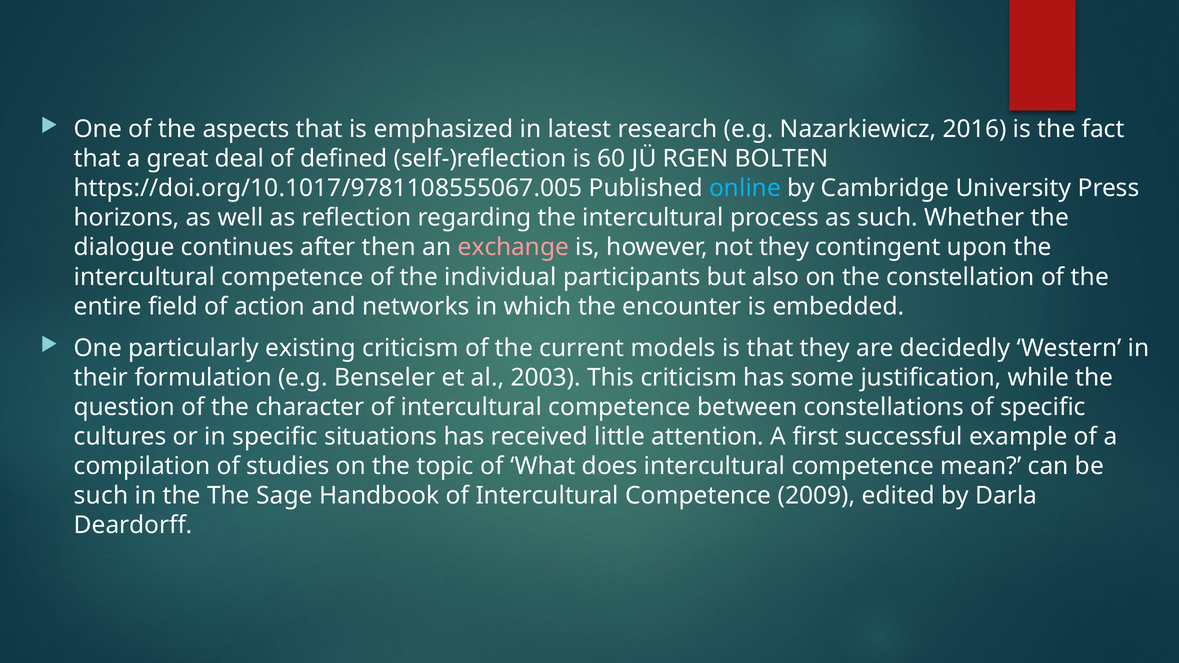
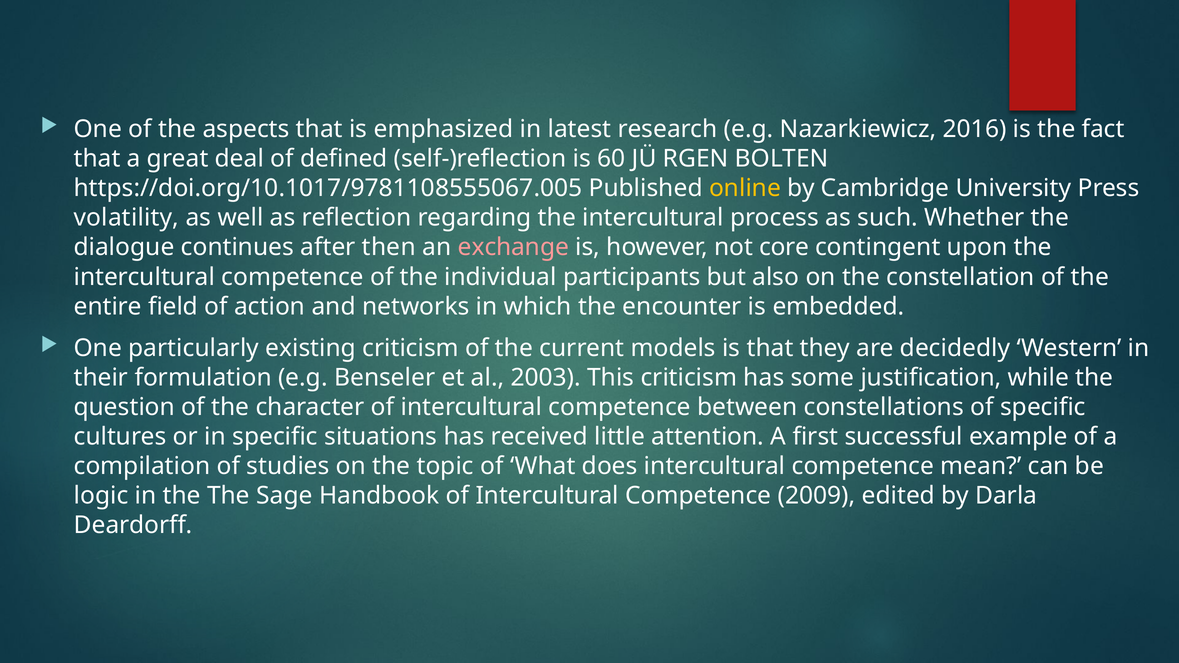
online colour: light blue -> yellow
horizons: horizons -> volatility
not they: they -> core
such at (101, 496): such -> logic
